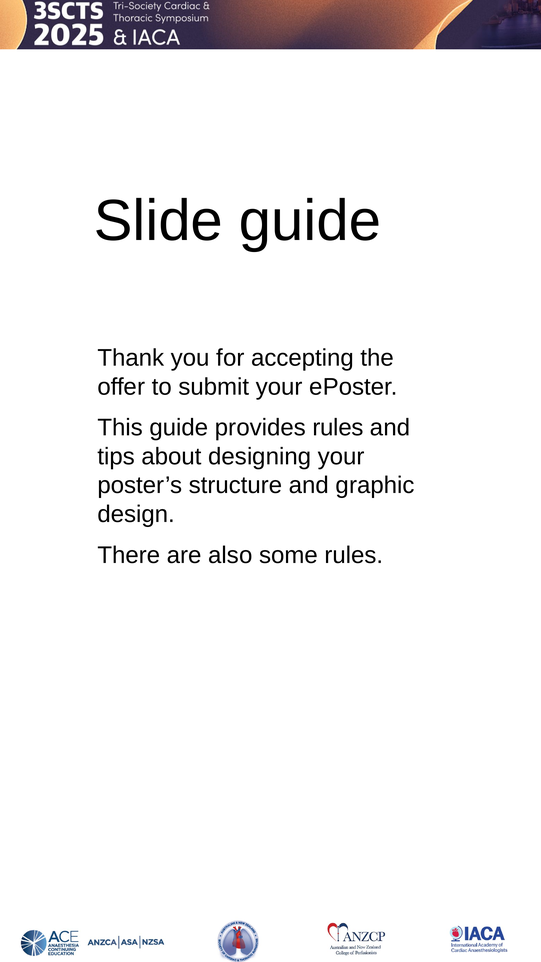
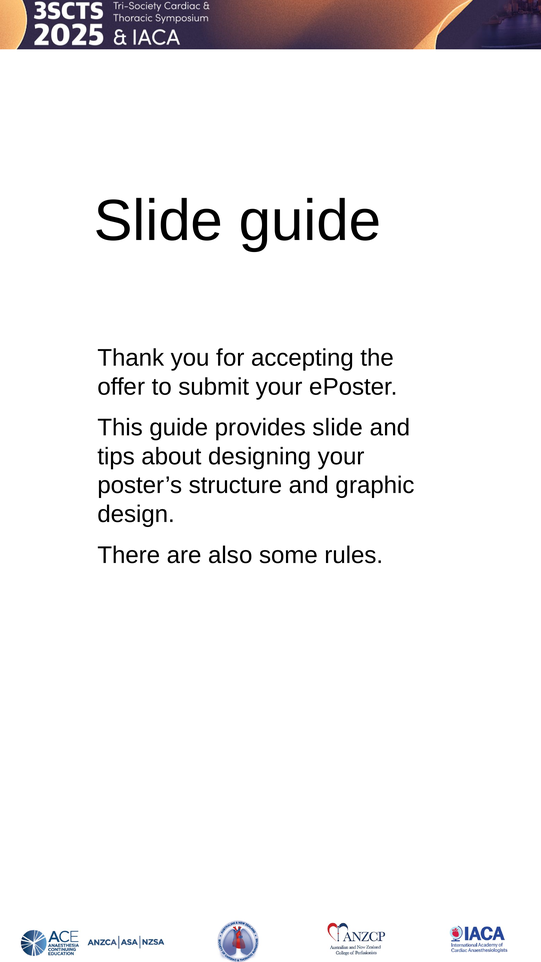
provides rules: rules -> slide
